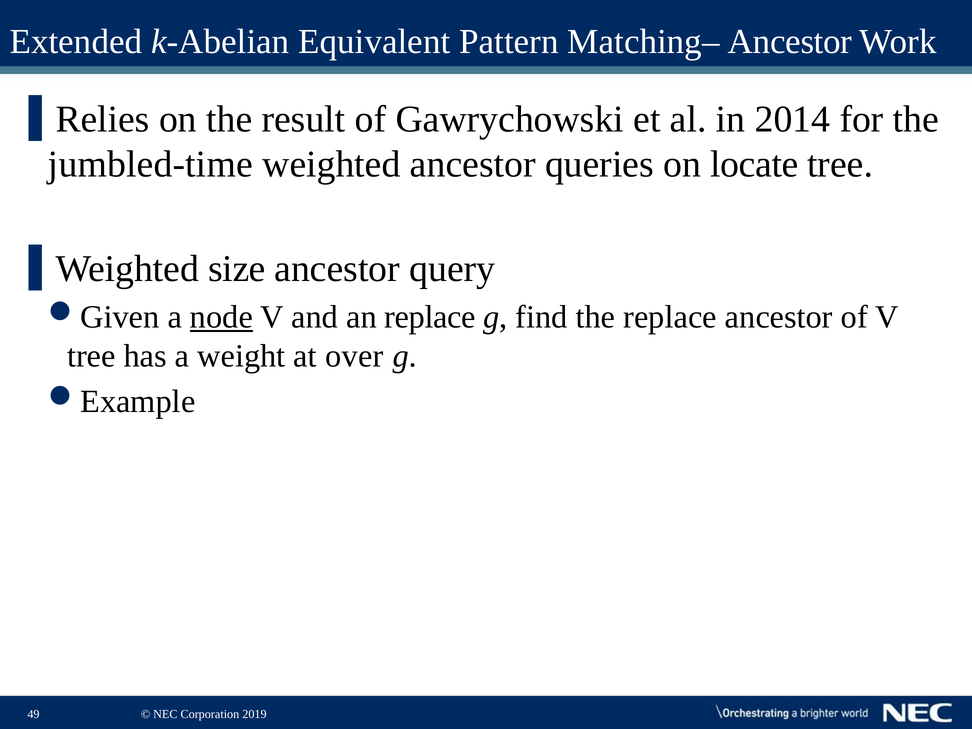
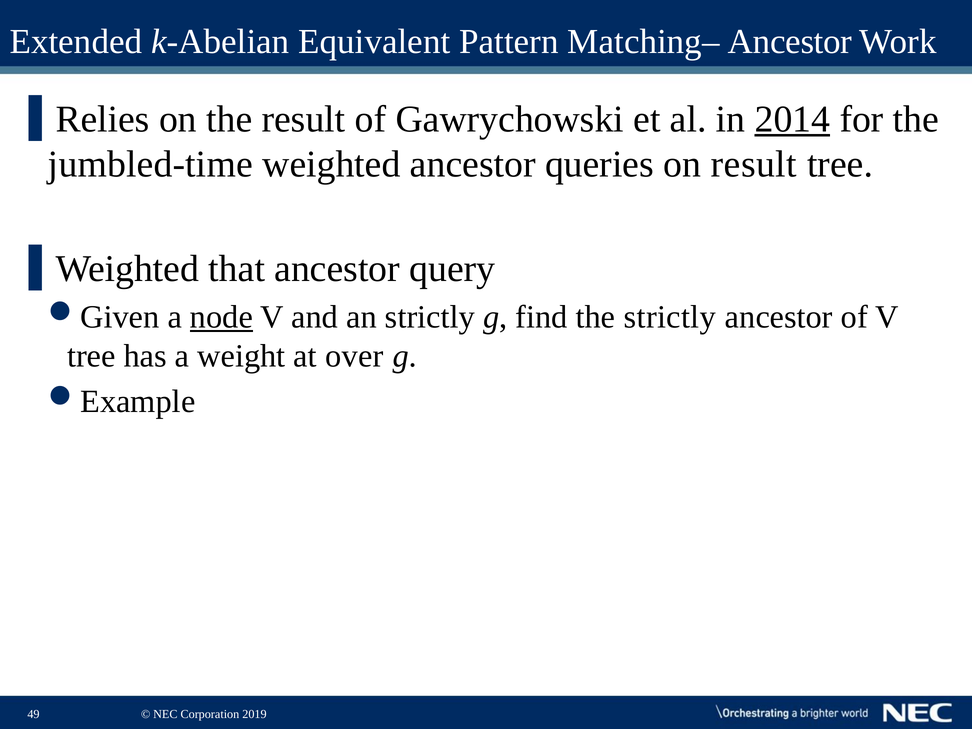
2014 underline: none -> present
on locate: locate -> result
size: size -> that
an replace: replace -> strictly
the replace: replace -> strictly
